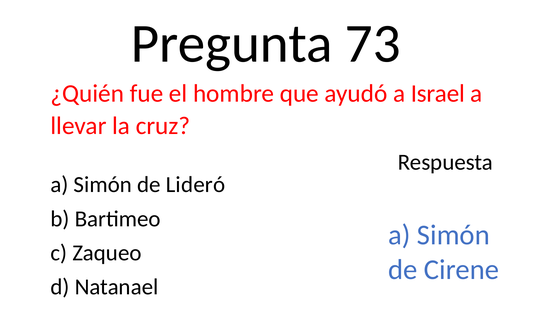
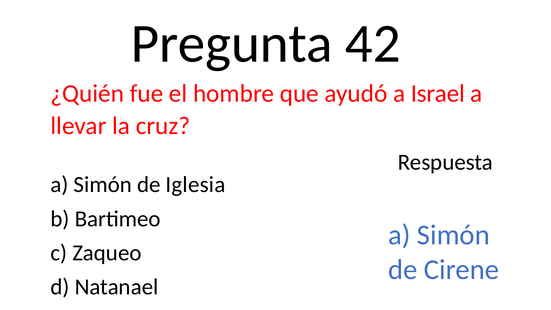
73: 73 -> 42
Lideró: Lideró -> Iglesia
